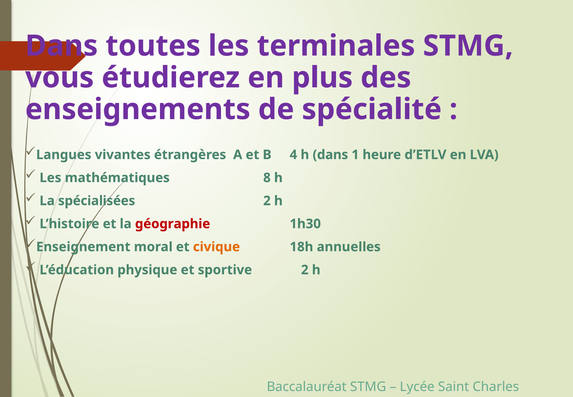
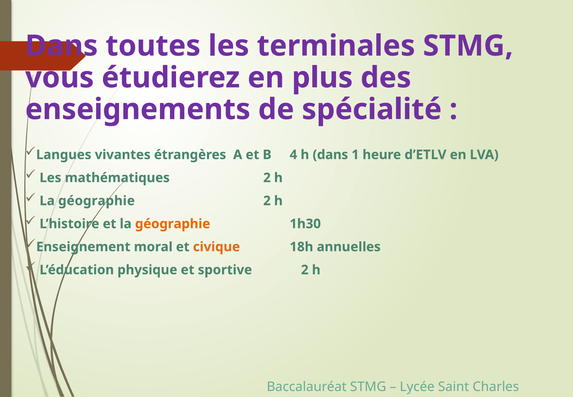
mathématiques 8: 8 -> 2
spécialisées at (97, 201): spécialisées -> géographie
géographie at (173, 224) colour: red -> orange
